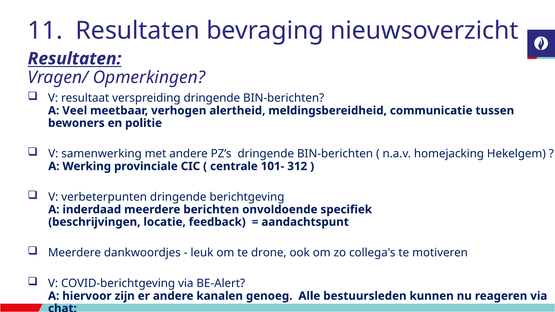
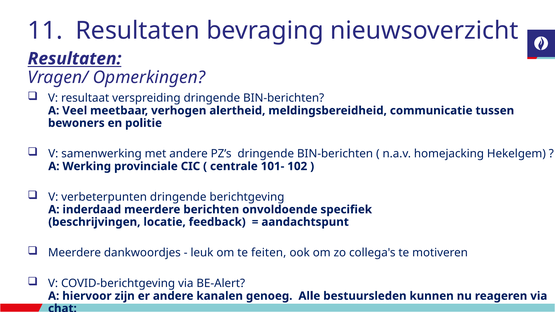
312: 312 -> 102
drone: drone -> feiten
